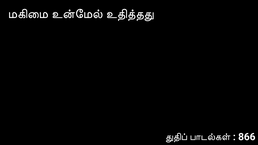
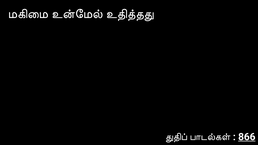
866 underline: none -> present
